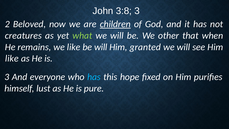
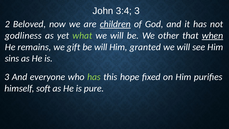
3:8: 3:8 -> 3:4
creatures: creatures -> godliness
when underline: none -> present
we like: like -> gift
like at (12, 58): like -> sins
has at (94, 77) colour: light blue -> light green
lust: lust -> soft
